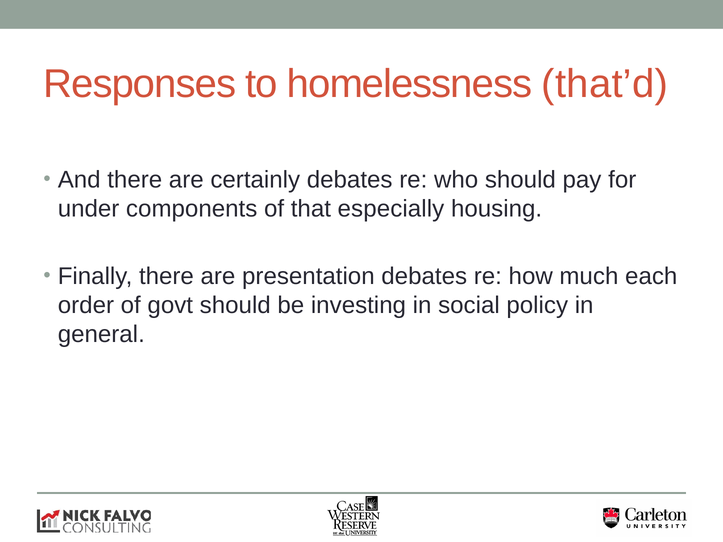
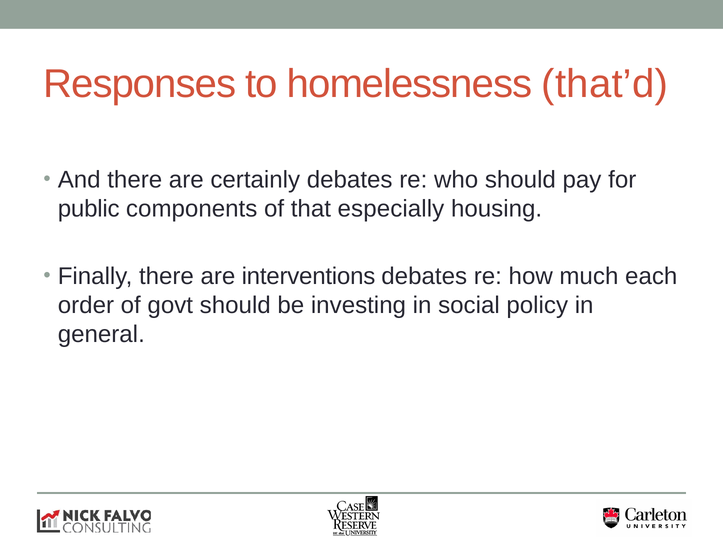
under: under -> public
presentation: presentation -> interventions
